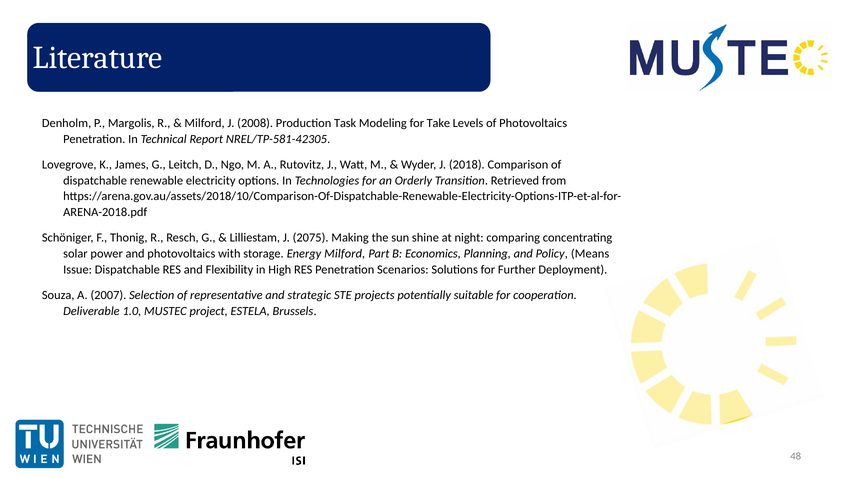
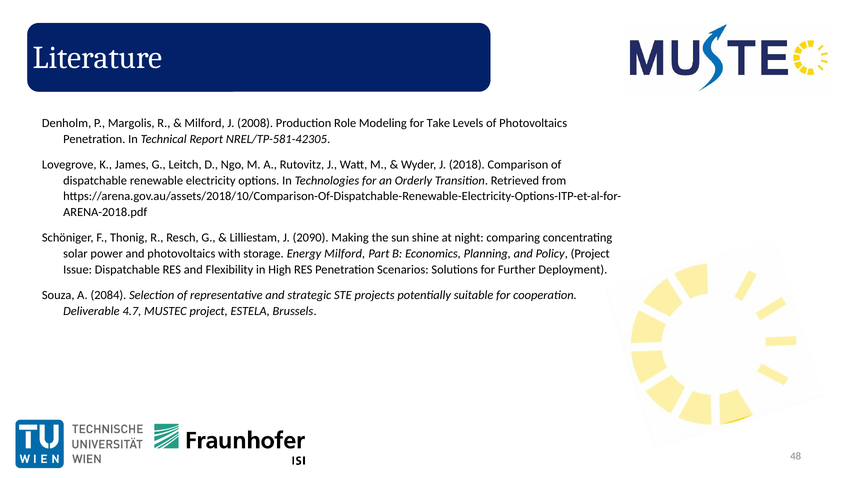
Task: Task -> Role
2075: 2075 -> 2090
Policy Means: Means -> Project
2007: 2007 -> 2084
1.0: 1.0 -> 4.7
